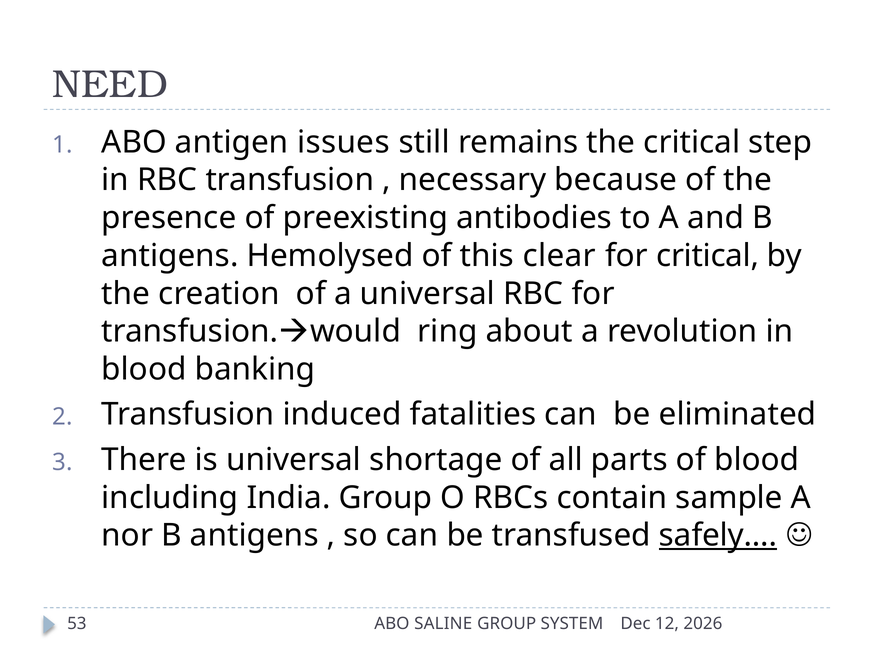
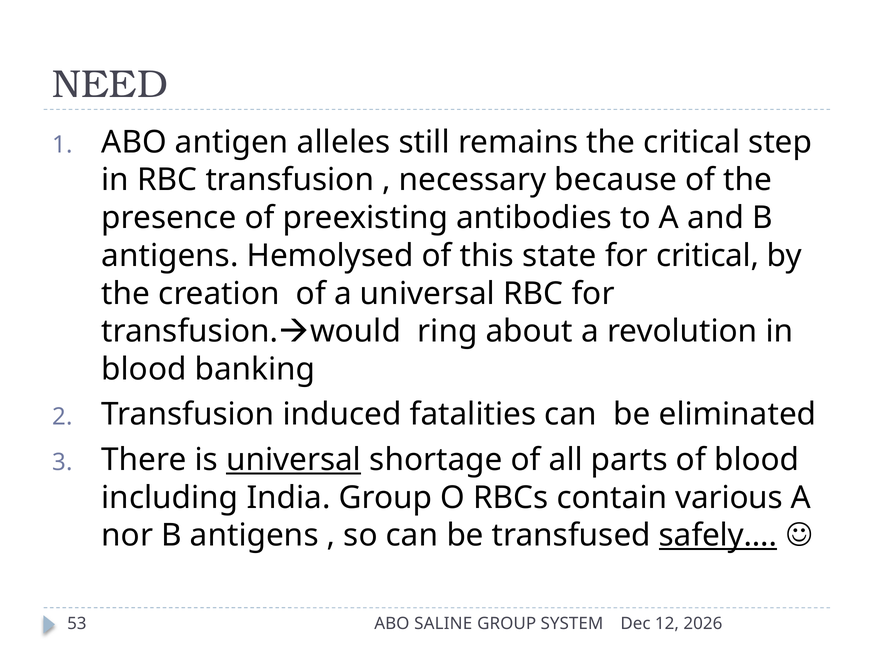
issues: issues -> alleles
clear: clear -> state
universal at (294, 459) underline: none -> present
sample: sample -> various
